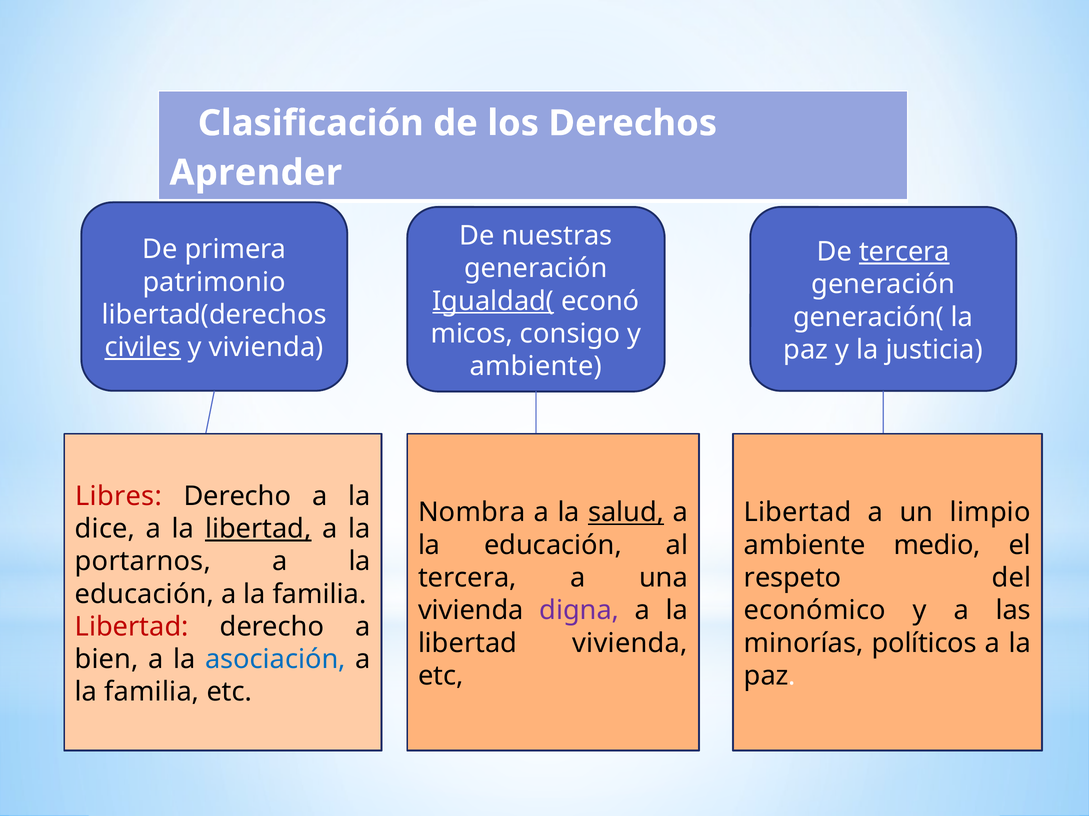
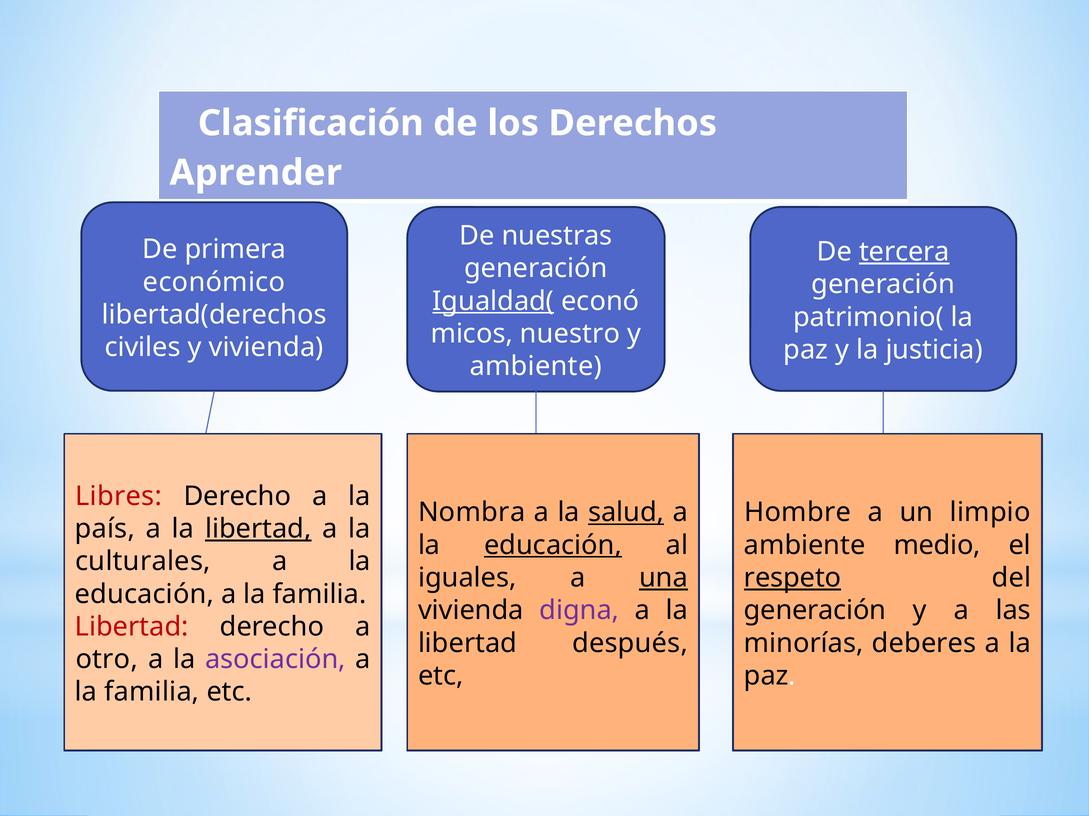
patrimonio: patrimonio -> económico
generación(: generación( -> patrimonio(
consigo: consigo -> nuestro
civiles underline: present -> none
Libertad at (798, 513): Libertad -> Hombre
dice: dice -> país
educación at (553, 546) underline: none -> present
portarnos: portarnos -> culturales
tercera at (467, 578): tercera -> iguales
una underline: none -> present
respeto underline: none -> present
económico at (815, 611): económico -> generación
libertad vivienda: vivienda -> después
políticos: políticos -> deberes
bien: bien -> otro
asociación colour: blue -> purple
